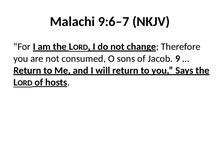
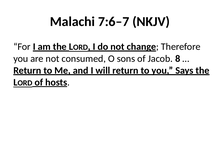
9:6–7: 9:6–7 -> 7:6–7
9: 9 -> 8
